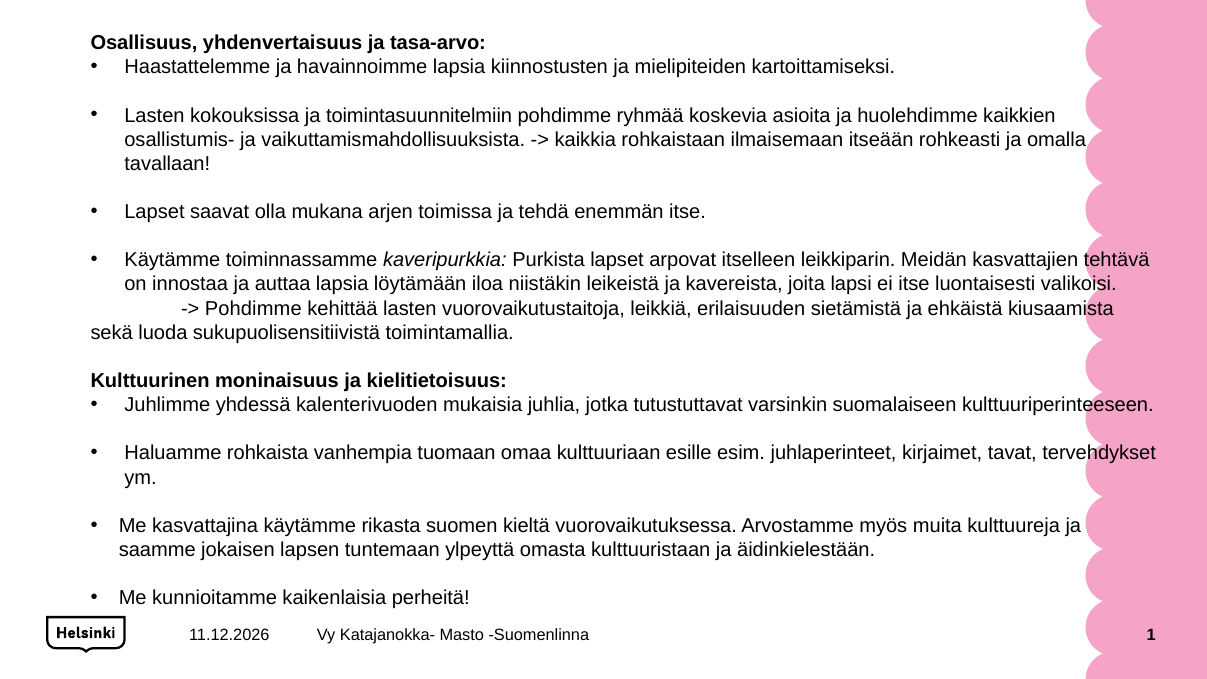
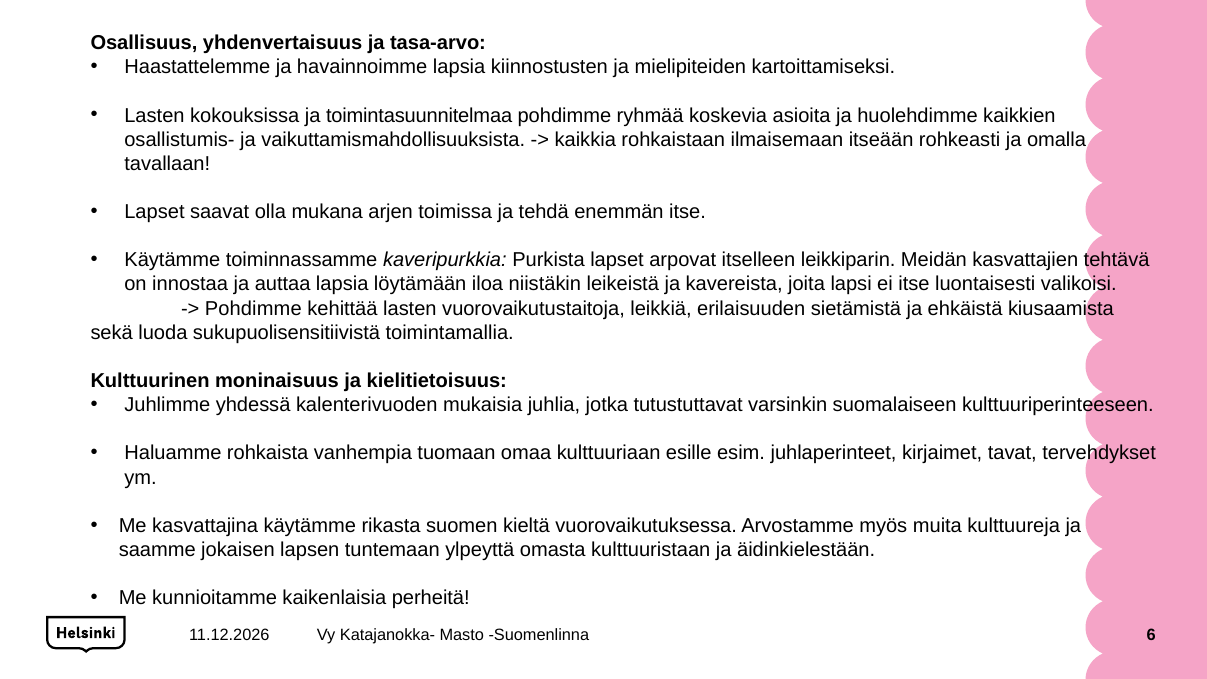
toimintasuunnitelmiin: toimintasuunnitelmiin -> toimintasuunnitelmaa
1: 1 -> 6
